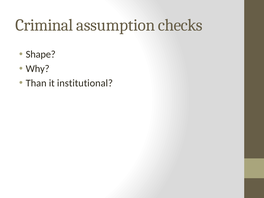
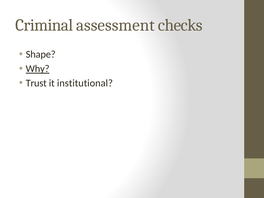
assumption: assumption -> assessment
Why underline: none -> present
Than: Than -> Trust
